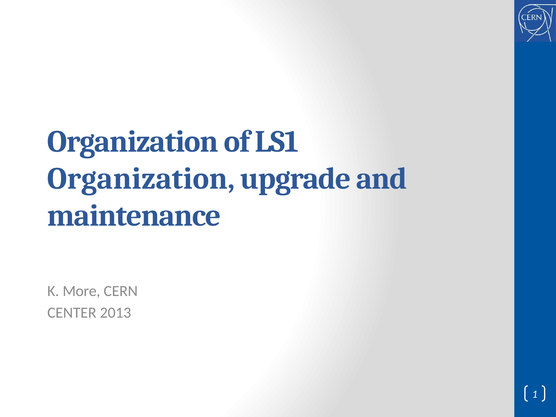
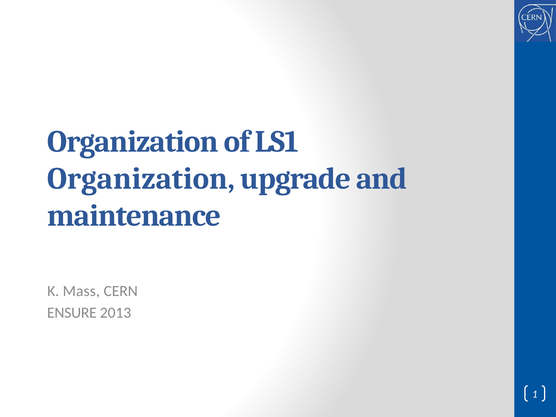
More: More -> Mass
CENTER: CENTER -> ENSURE
